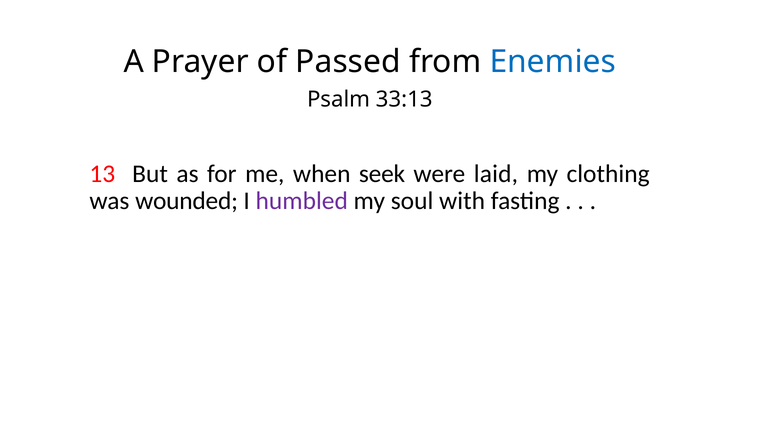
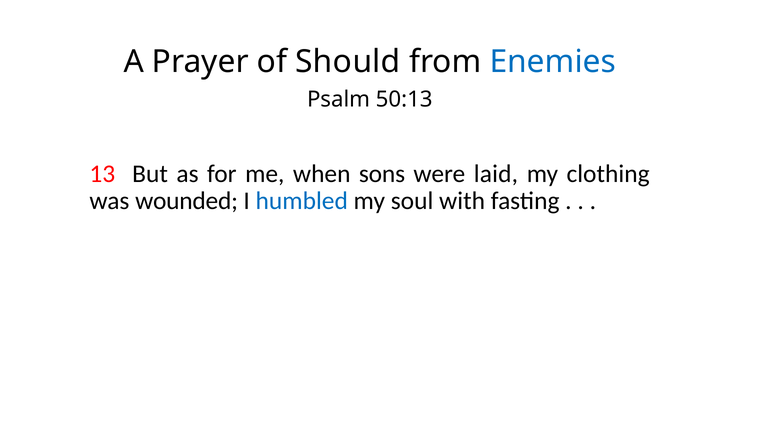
Passed: Passed -> Should
33:13: 33:13 -> 50:13
seek: seek -> sons
humbled colour: purple -> blue
